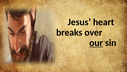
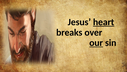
heart underline: none -> present
